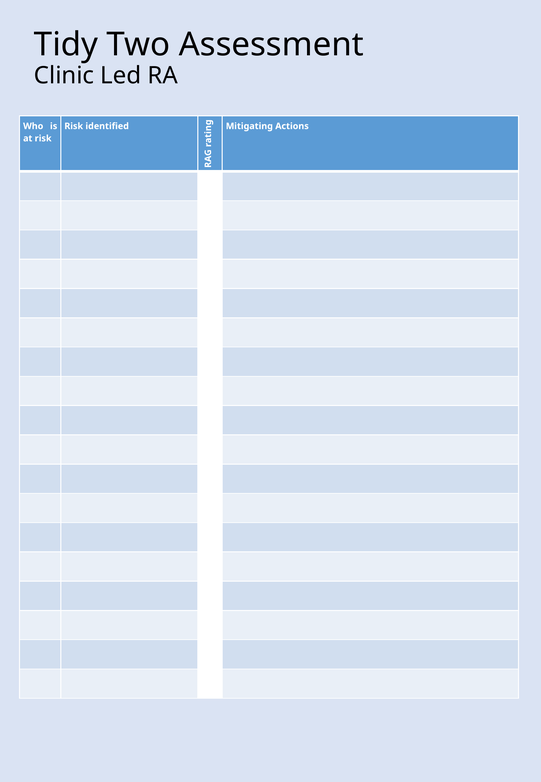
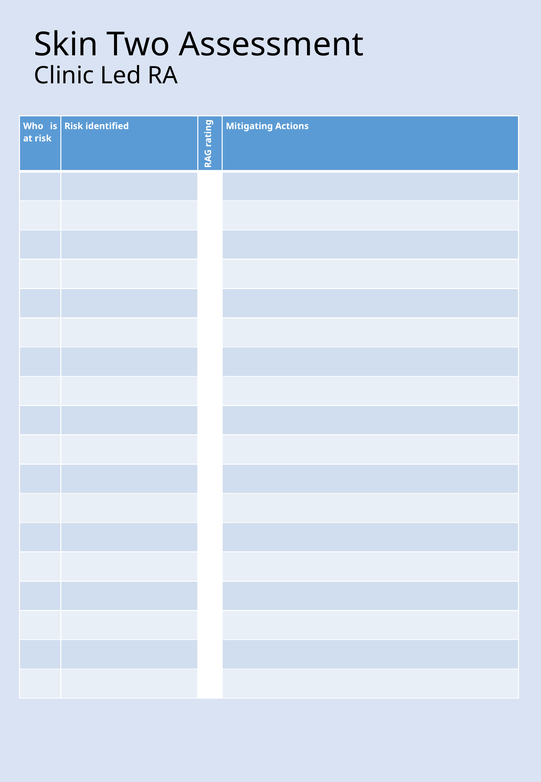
Tidy: Tidy -> Skin
